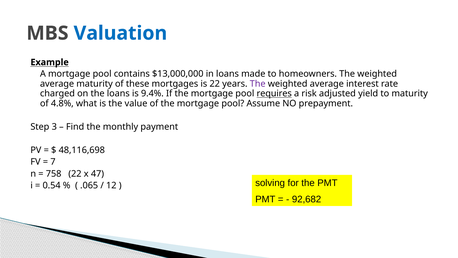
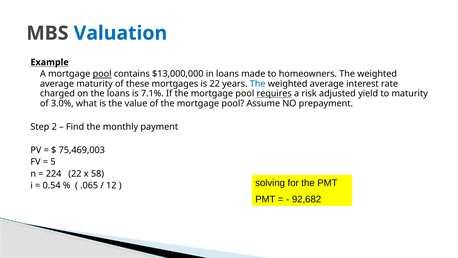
pool at (102, 74) underline: none -> present
The at (258, 84) colour: purple -> blue
9.4%: 9.4% -> 7.1%
4.8%: 4.8% -> 3.0%
3: 3 -> 2
48,116,698: 48,116,698 -> 75,469,003
7: 7 -> 5
758: 758 -> 224
47: 47 -> 58
